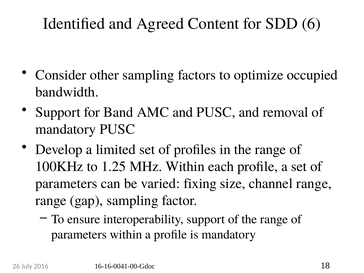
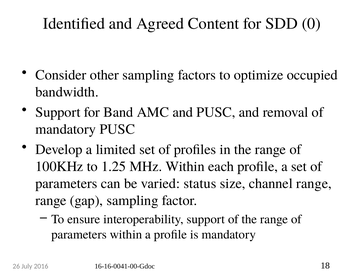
6: 6 -> 0
fixing: fixing -> status
